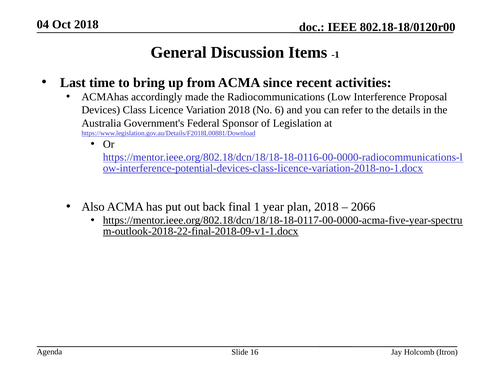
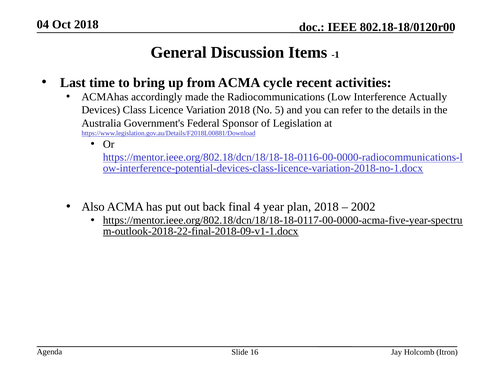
since: since -> cycle
Proposal: Proposal -> Actually
6: 6 -> 5
1: 1 -> 4
2066: 2066 -> 2002
